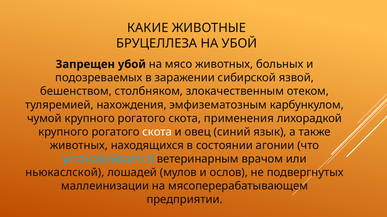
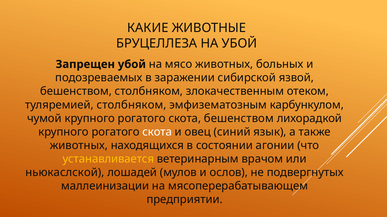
туляремией нахождения: нахождения -> столбняком
скота применения: применения -> бешенством
устанавливается colour: light blue -> yellow
